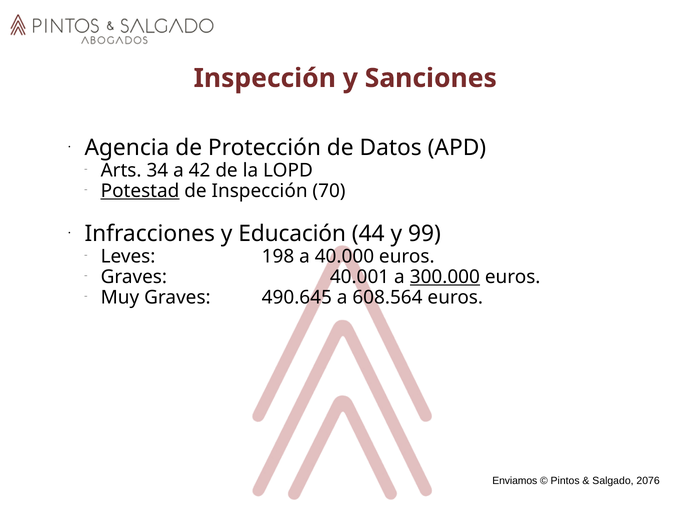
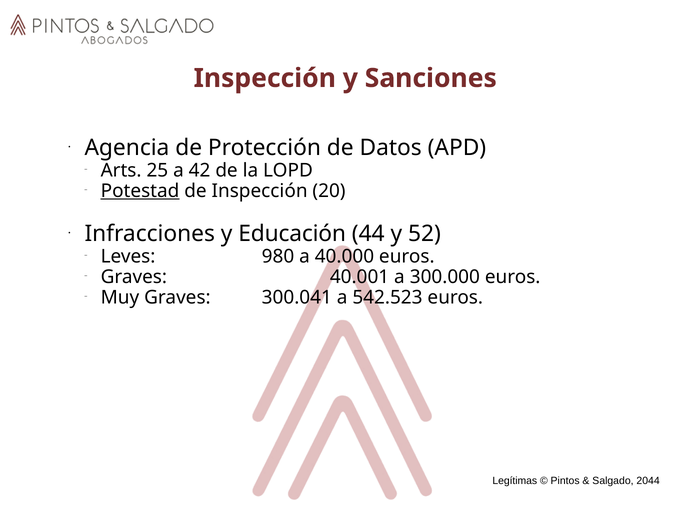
34: 34 -> 25
70: 70 -> 20
99: 99 -> 52
198: 198 -> 980
300.000 underline: present -> none
490.645: 490.645 -> 300.041
608.564: 608.564 -> 542.523
Enviamos: Enviamos -> Legítimas
2076: 2076 -> 2044
